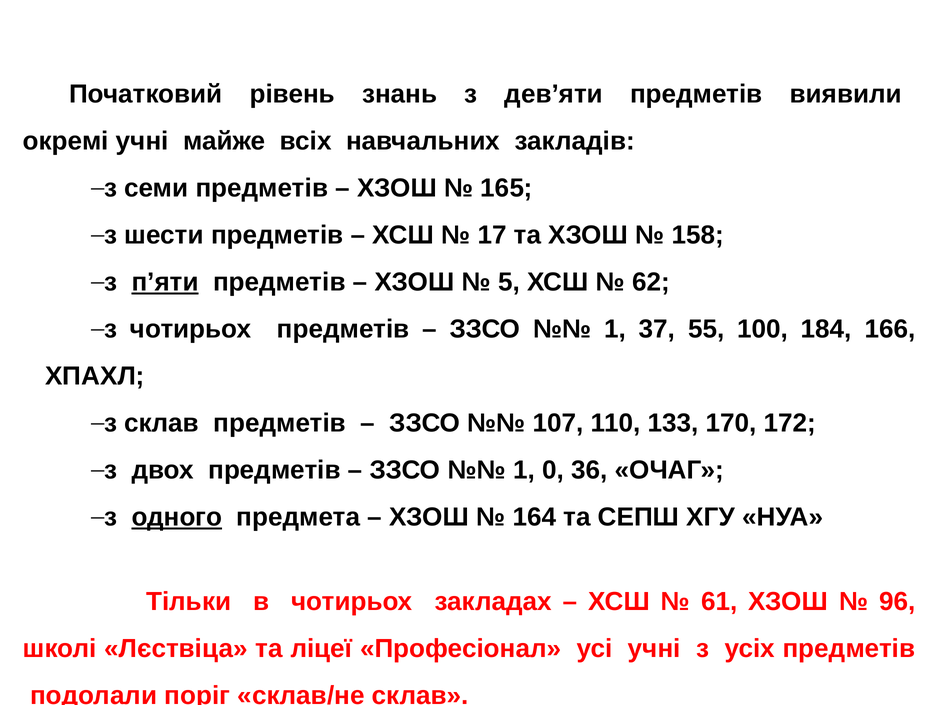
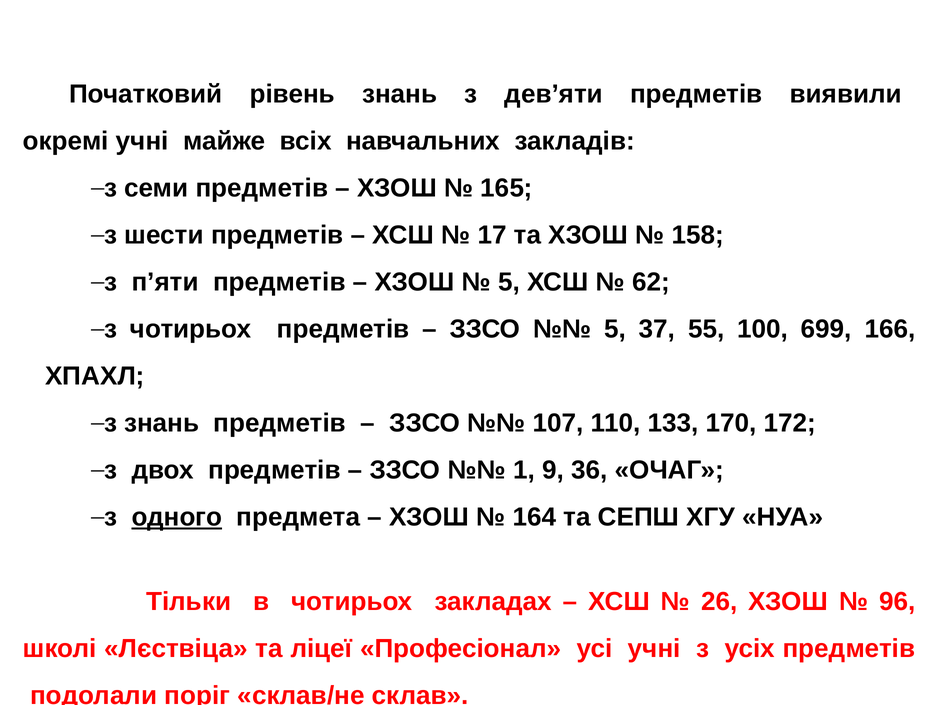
п’яти underline: present -> none
1 at (615, 329): 1 -> 5
184: 184 -> 699
з склав: склав -> знань
0: 0 -> 9
61: 61 -> 26
